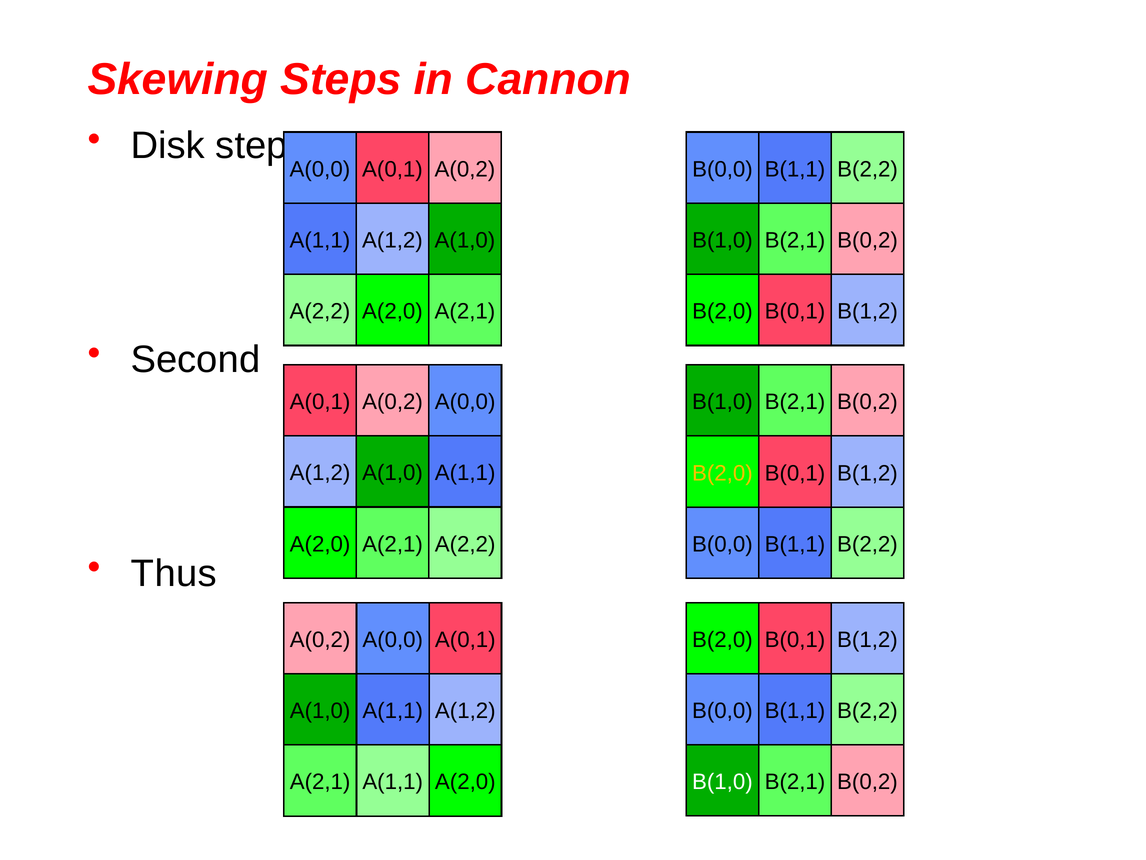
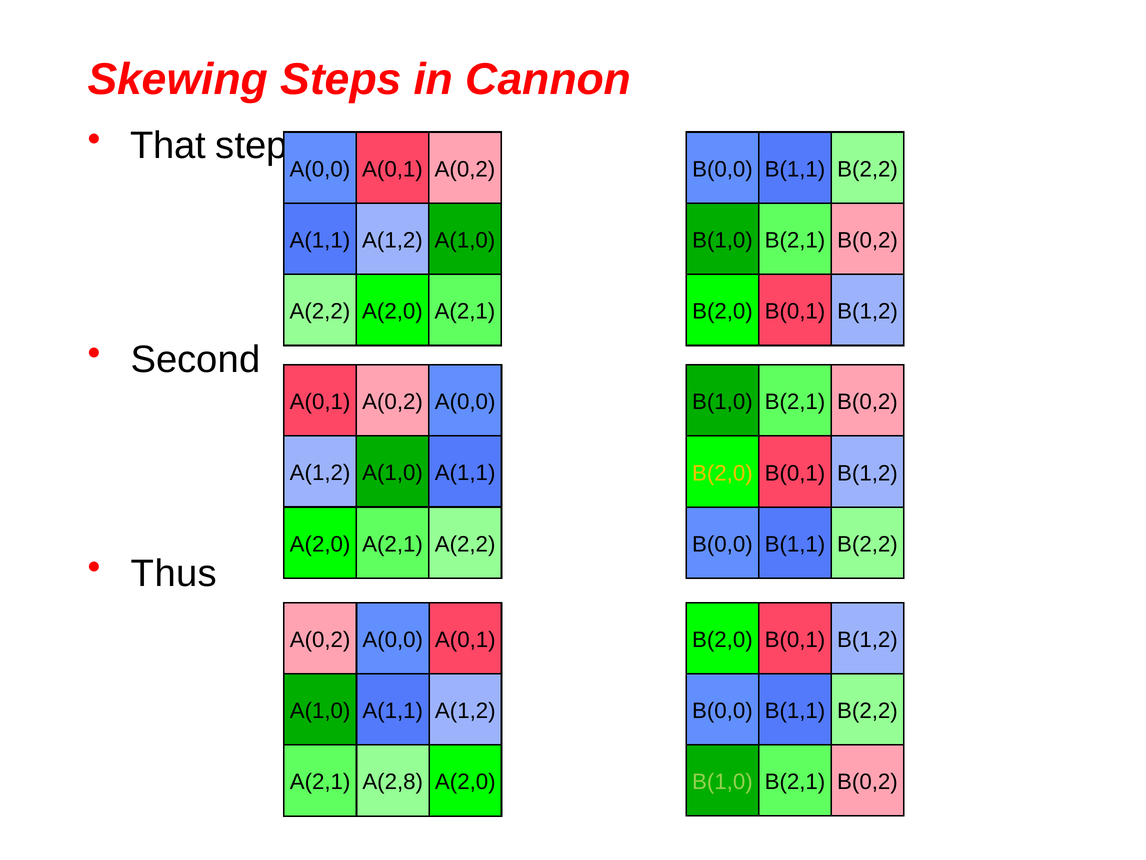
Disk: Disk -> That
B(1,0 at (722, 781) colour: white -> light green
A(2,1 A(1,1: A(1,1 -> A(2,8
